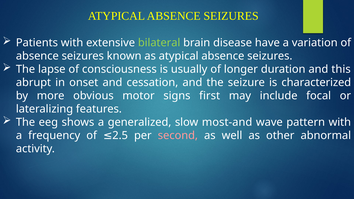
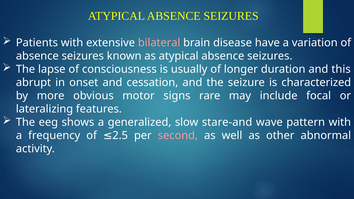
bilateral colour: light green -> pink
first: first -> rare
most-and: most-and -> stare-and
